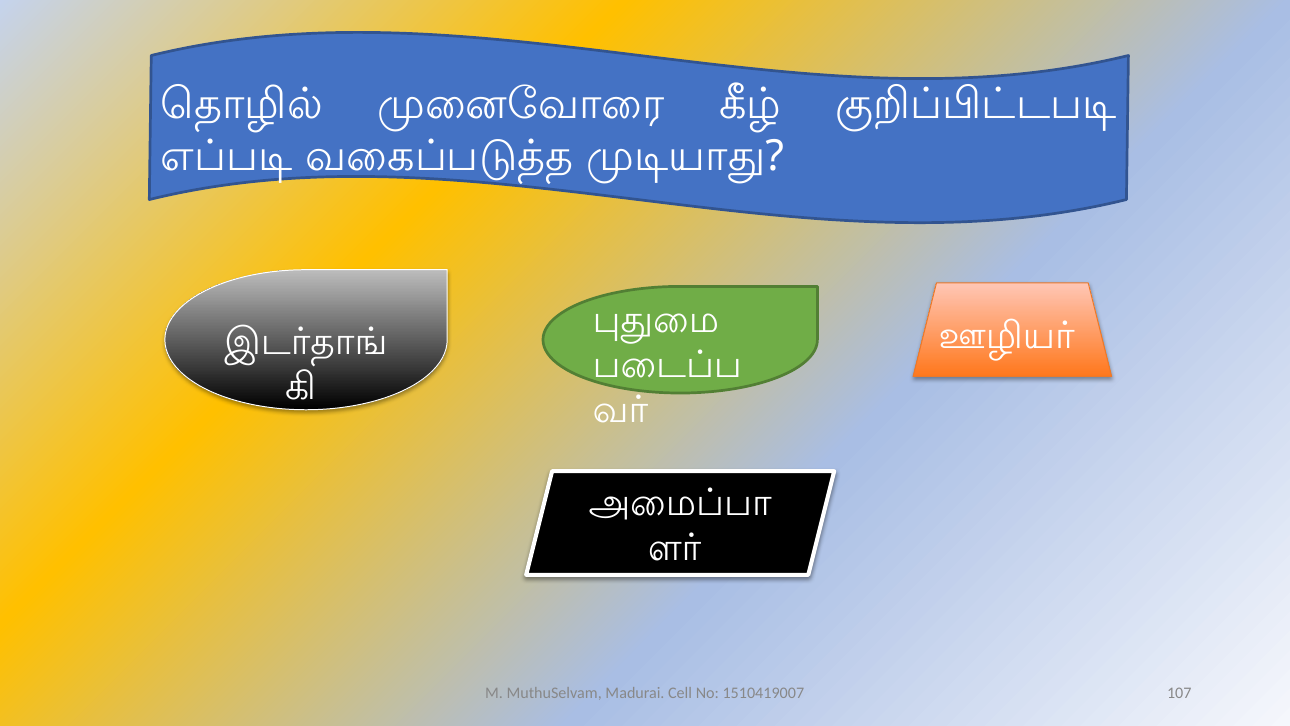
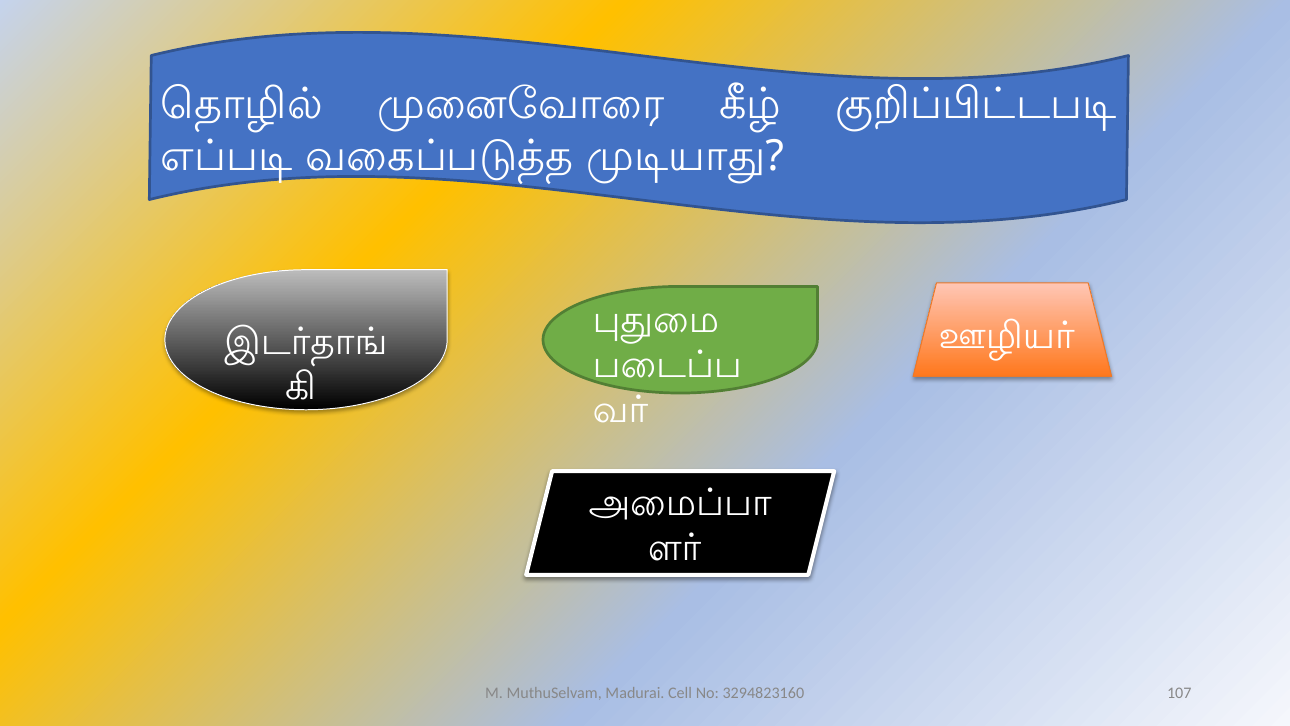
1510419007: 1510419007 -> 3294823160
